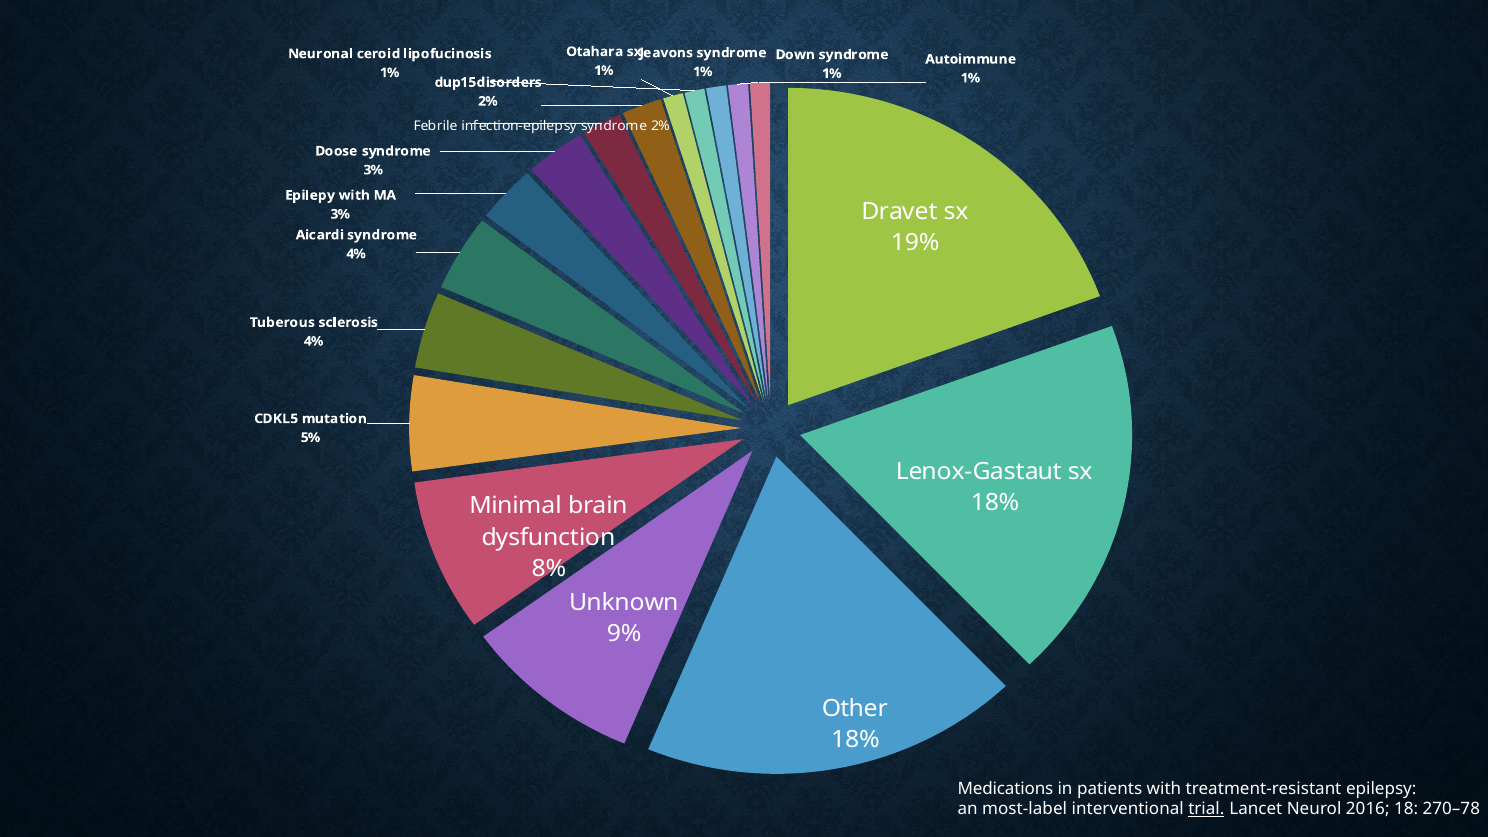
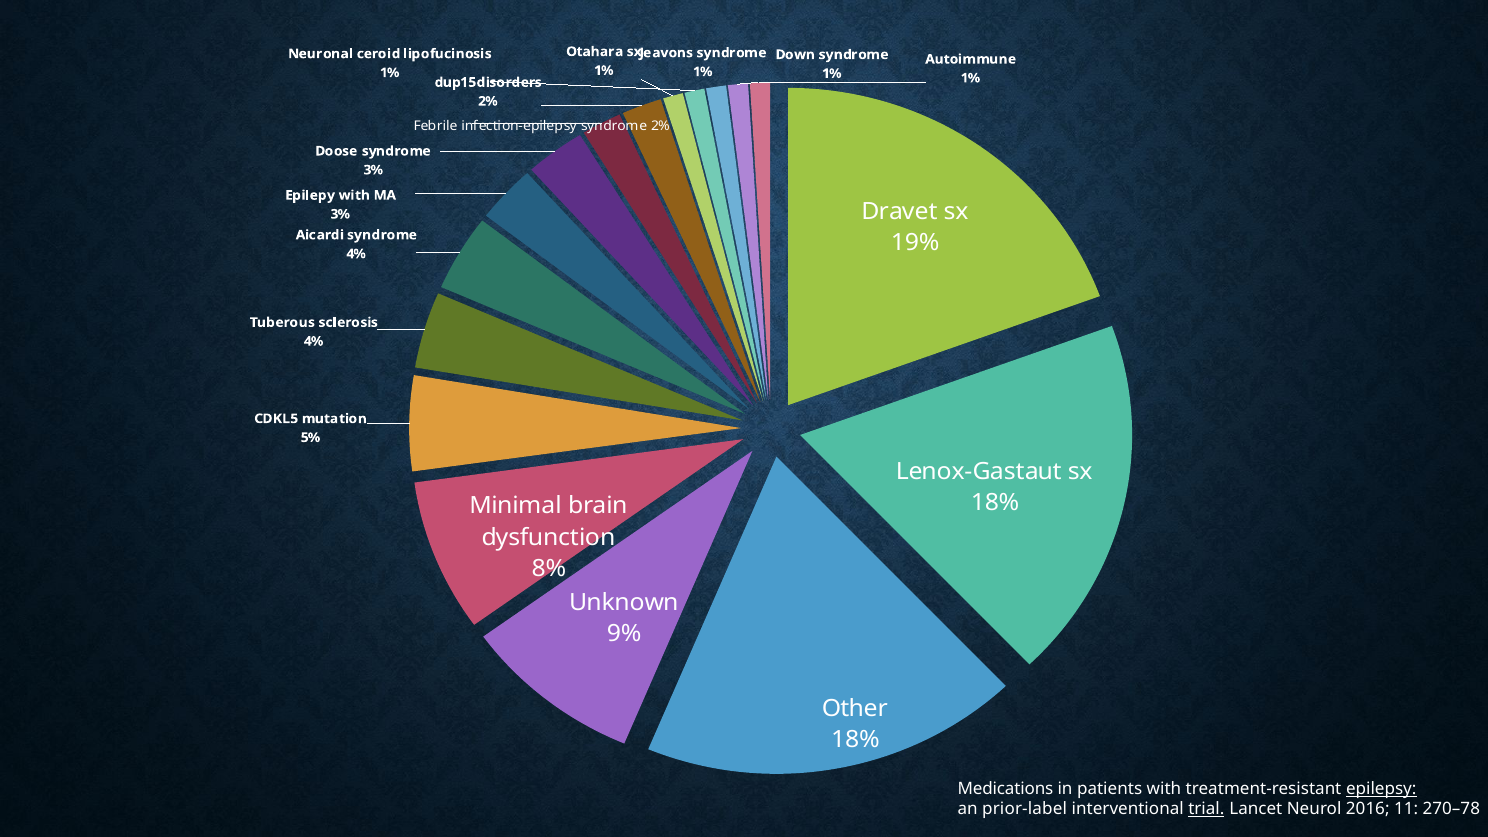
epilepsy underline: none -> present
most-label: most-label -> prior-label
18: 18 -> 11
